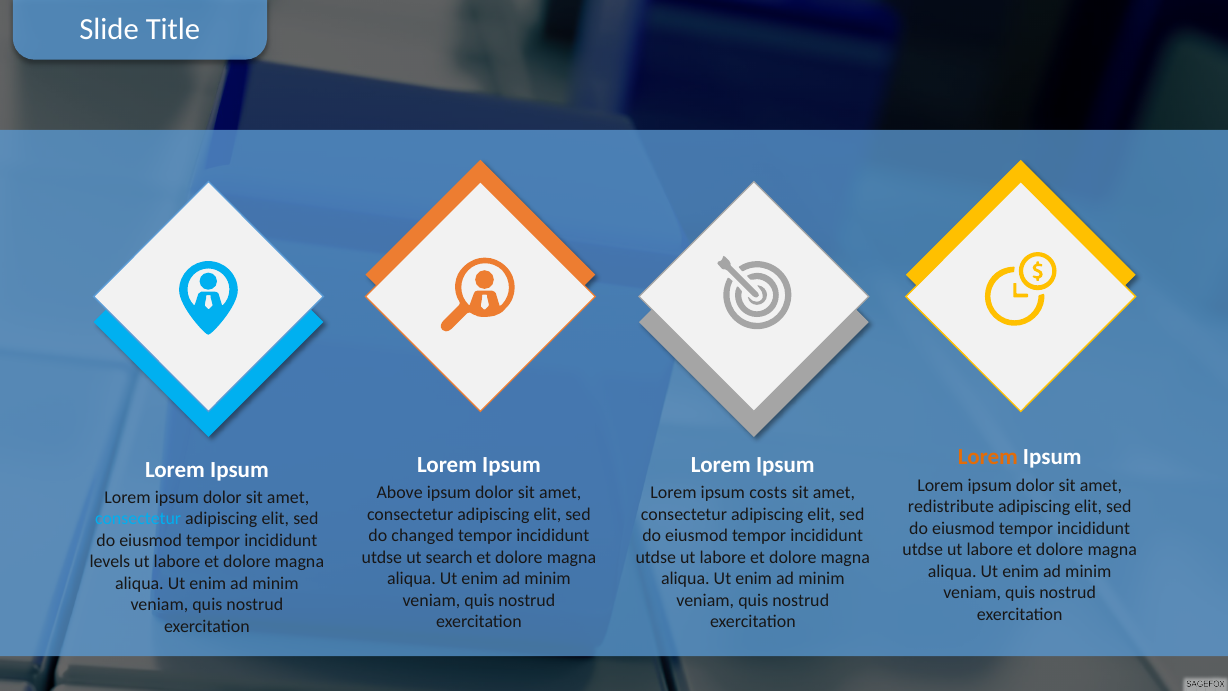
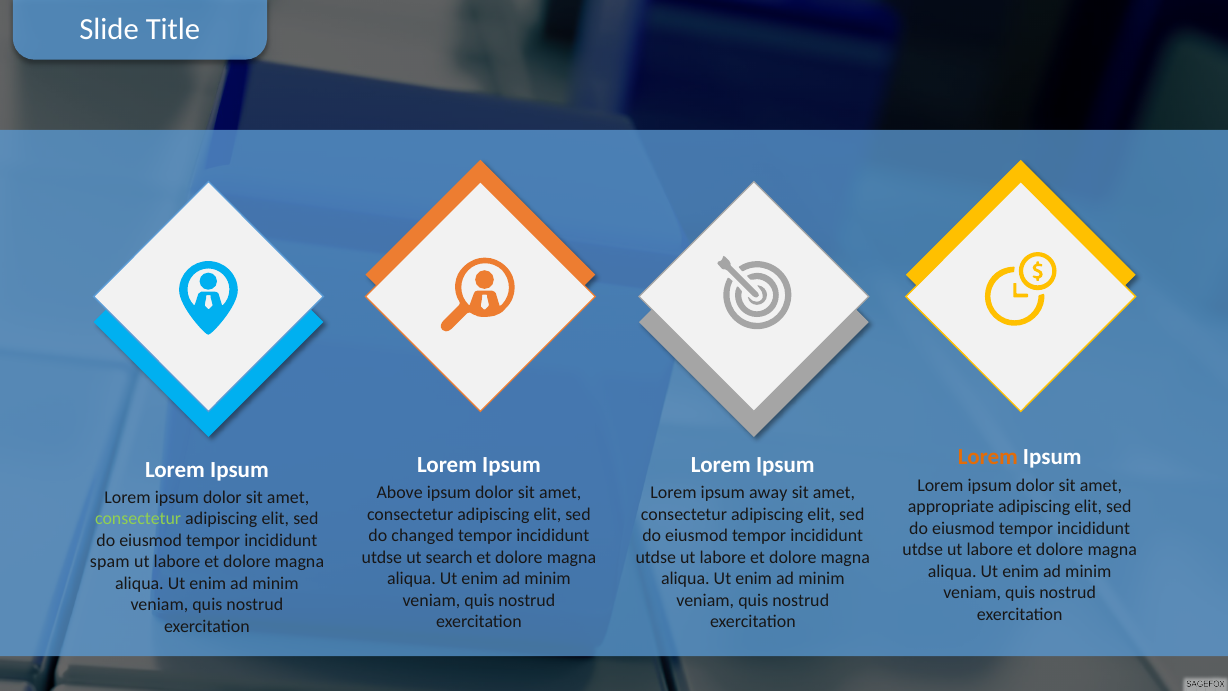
costs: costs -> away
redistribute: redistribute -> appropriate
consectetur at (138, 519) colour: light blue -> light green
levels: levels -> spam
